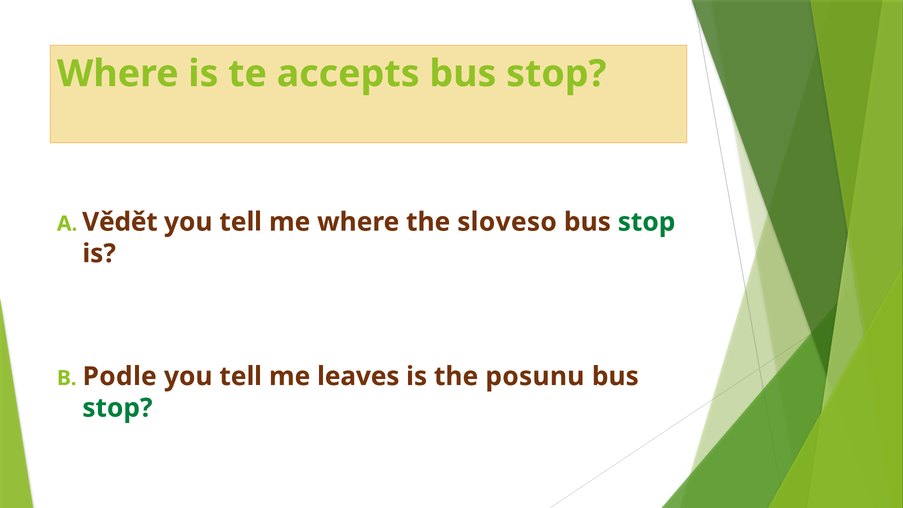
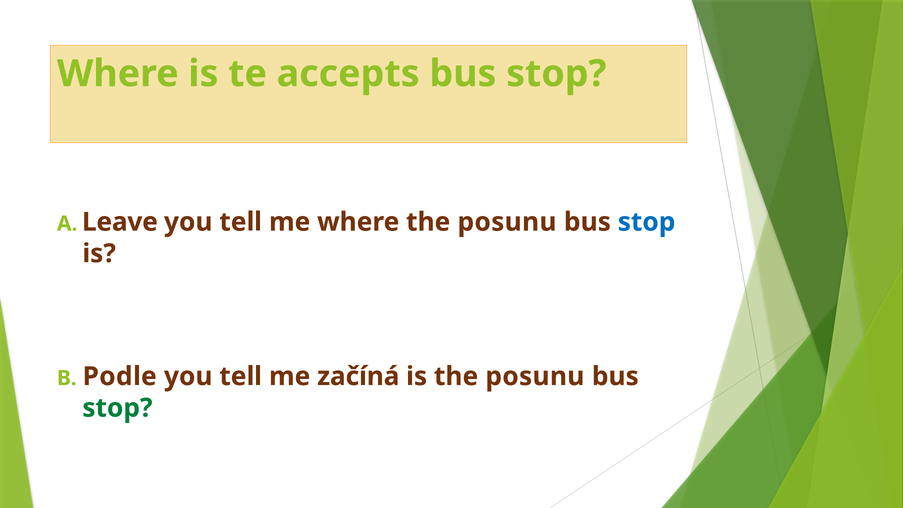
Vědět: Vědět -> Leave
where the sloveso: sloveso -> posunu
stop at (647, 222) colour: green -> blue
leaves: leaves -> začíná
